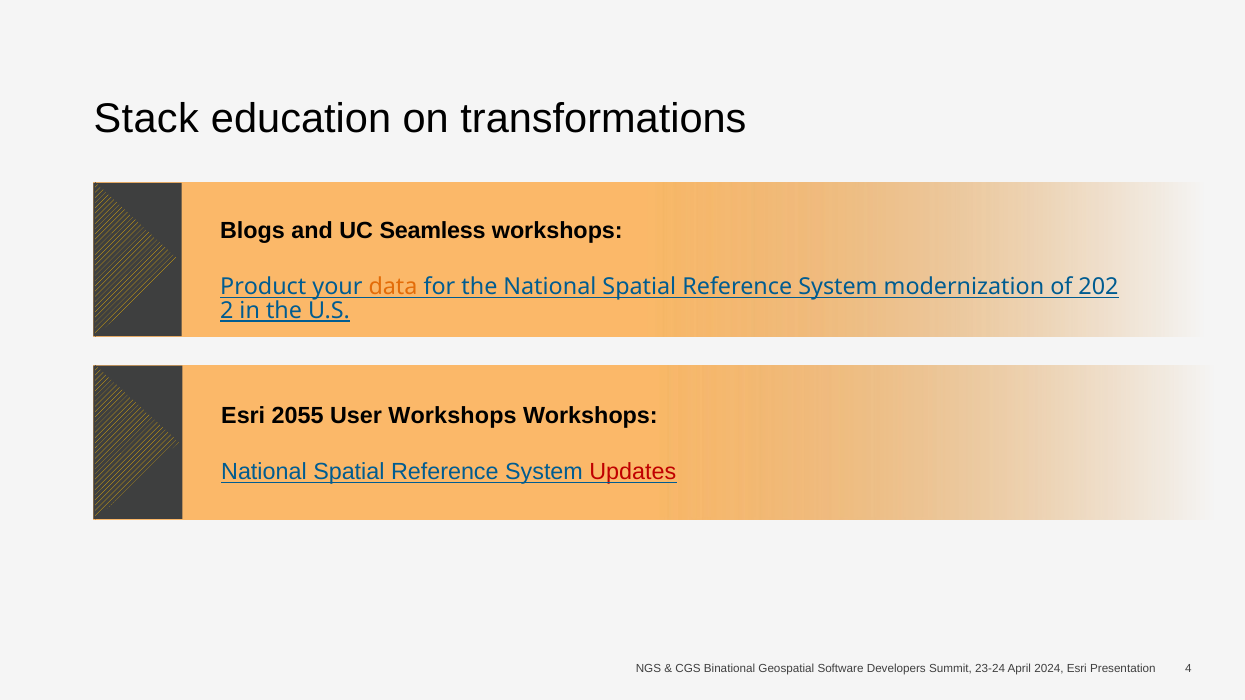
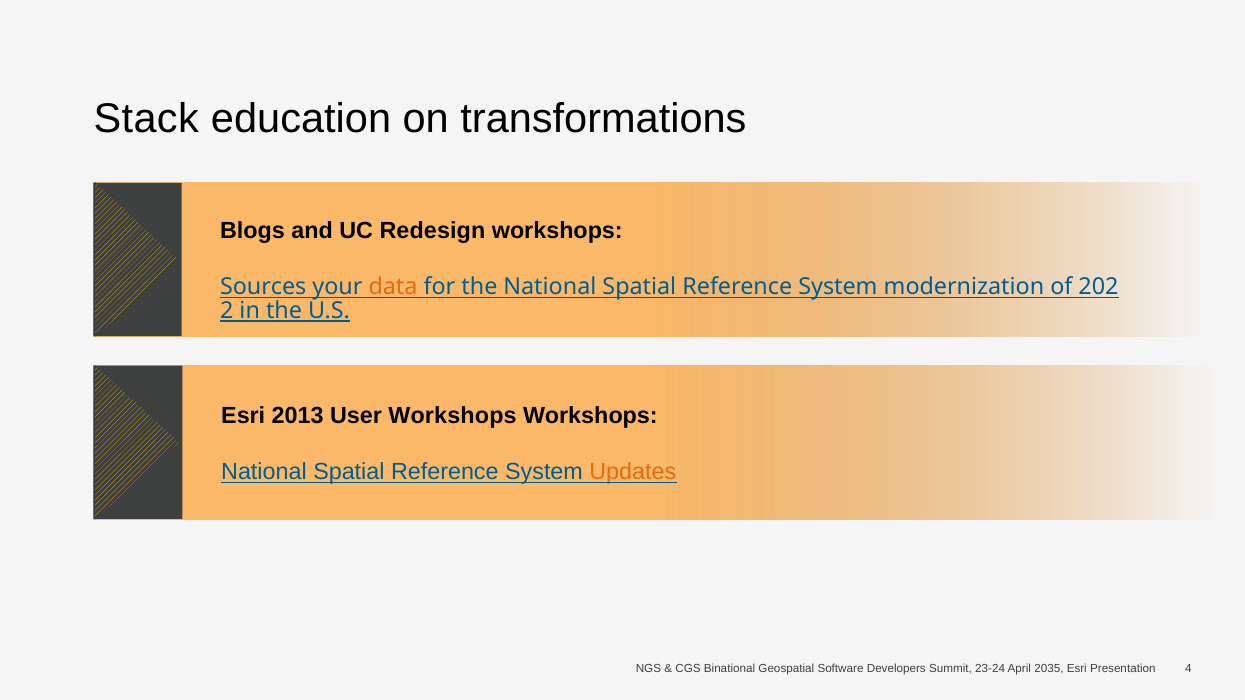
Seamless: Seamless -> Redesign
Product: Product -> Sources
2055: 2055 -> 2013
Updates colour: red -> orange
2024: 2024 -> 2035
